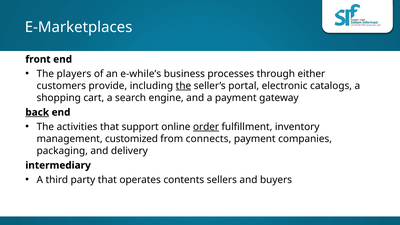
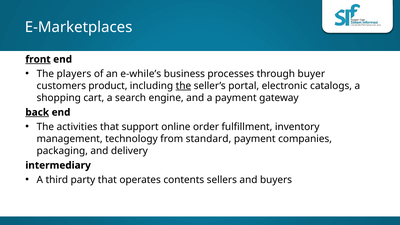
front underline: none -> present
either: either -> buyer
provide: provide -> product
order underline: present -> none
customized: customized -> technology
connects: connects -> standard
